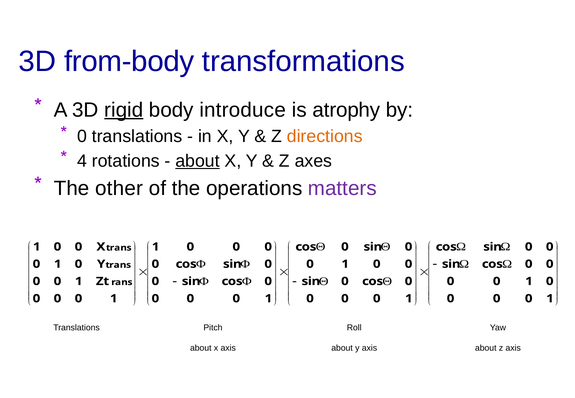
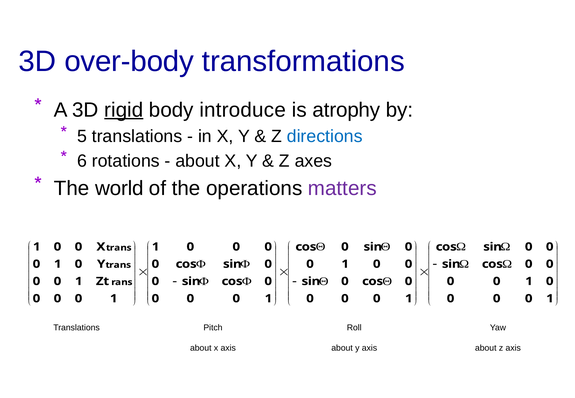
from-body: from-body -> over-body
0 at (82, 136): 0 -> 5
directions colour: orange -> blue
4: 4 -> 6
about at (198, 161) underline: present -> none
other: other -> world
